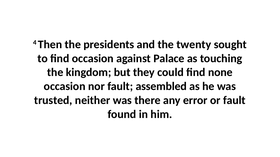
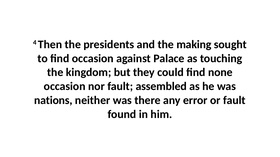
twenty: twenty -> making
trusted: trusted -> nations
